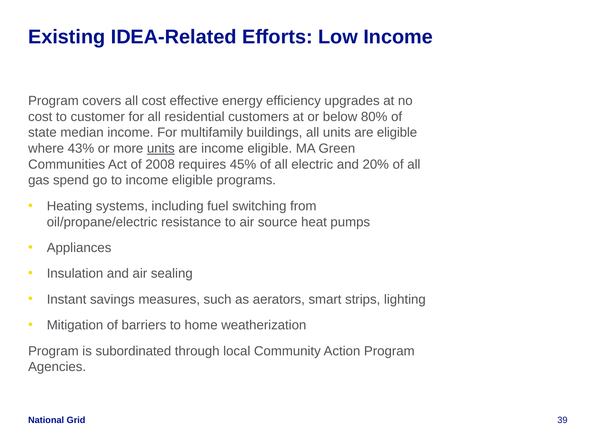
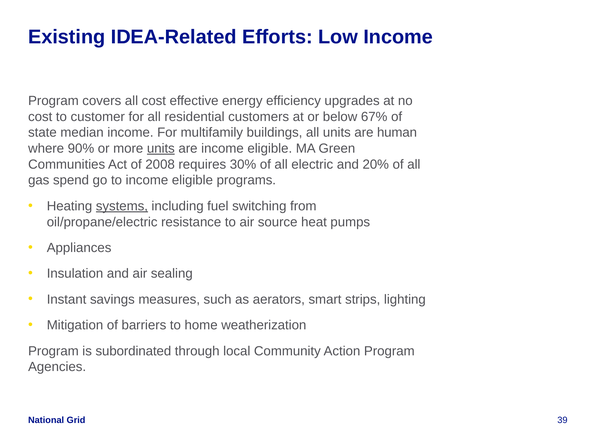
80%: 80% -> 67%
are eligible: eligible -> human
43%: 43% -> 90%
45%: 45% -> 30%
systems underline: none -> present
